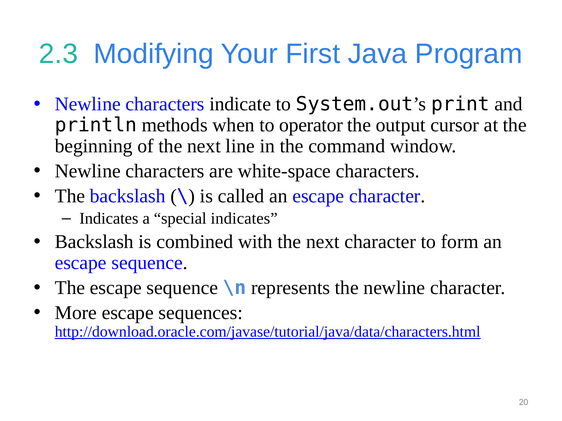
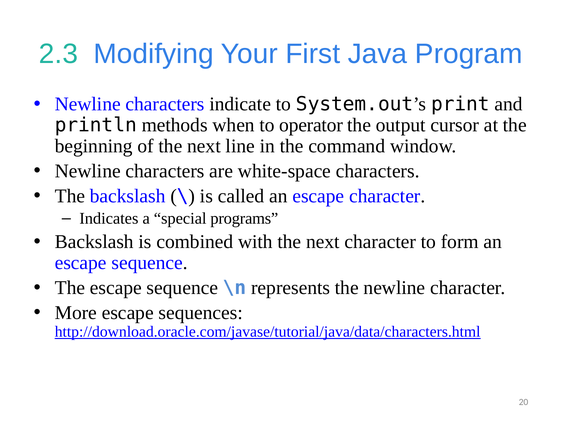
special indicates: indicates -> programs
